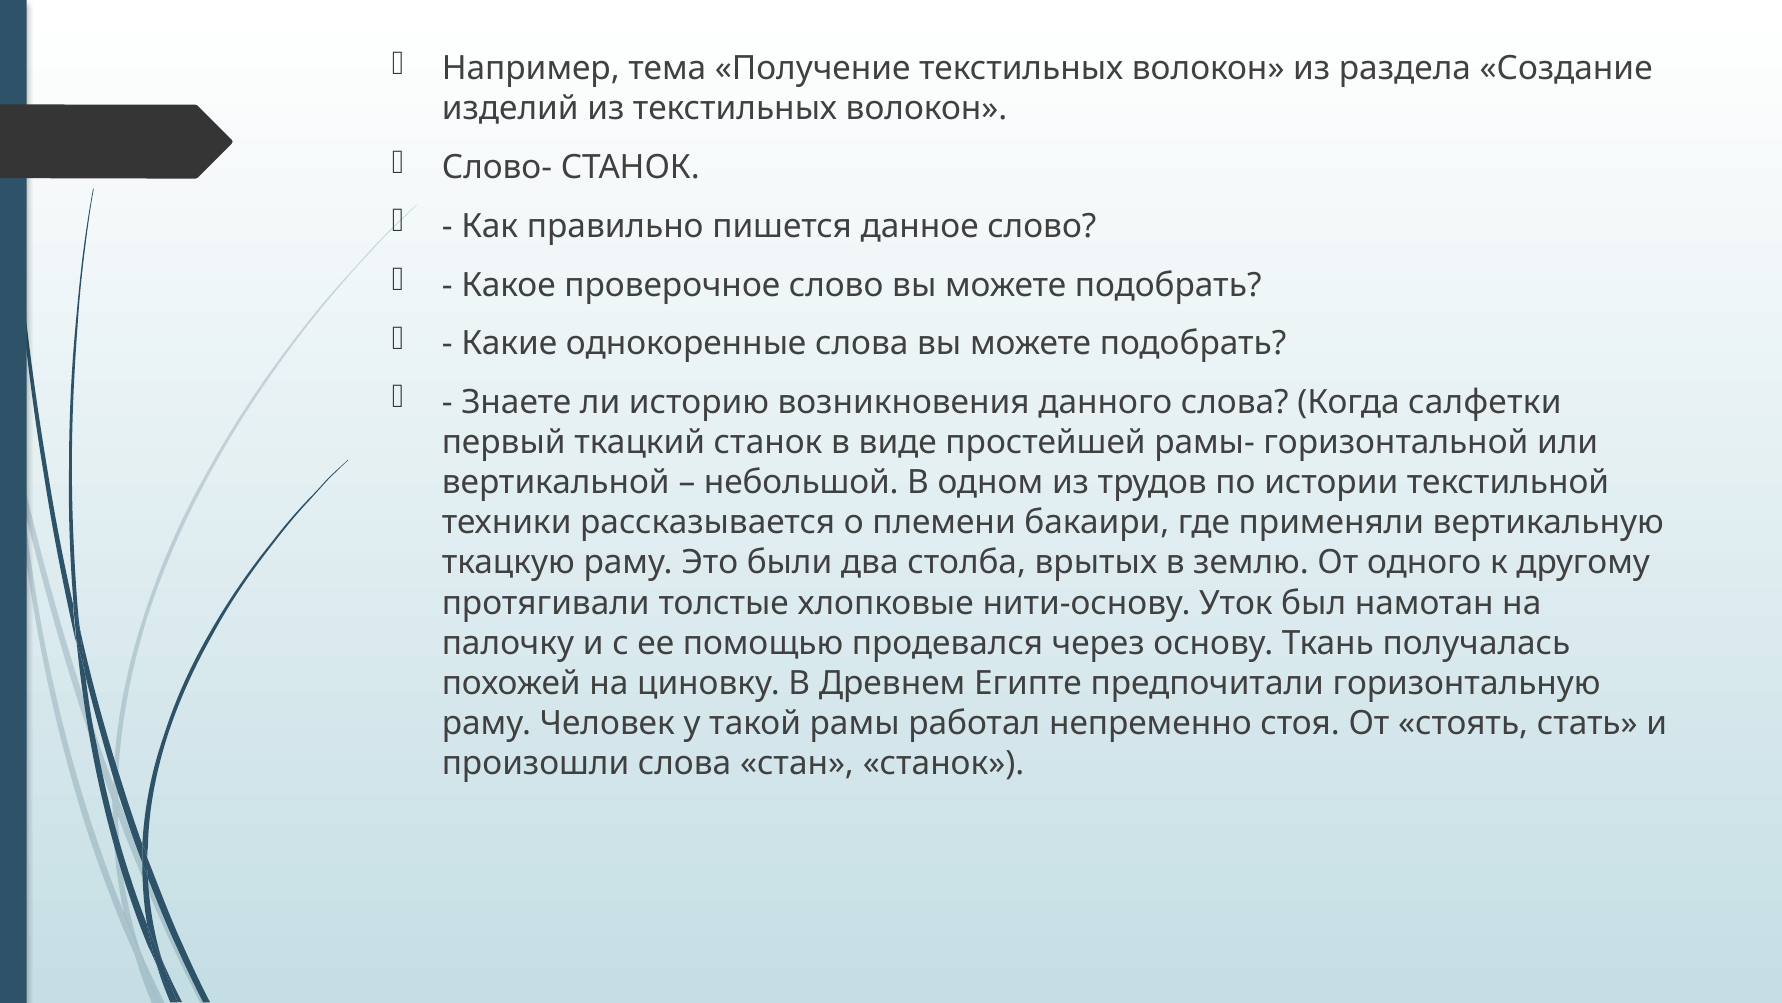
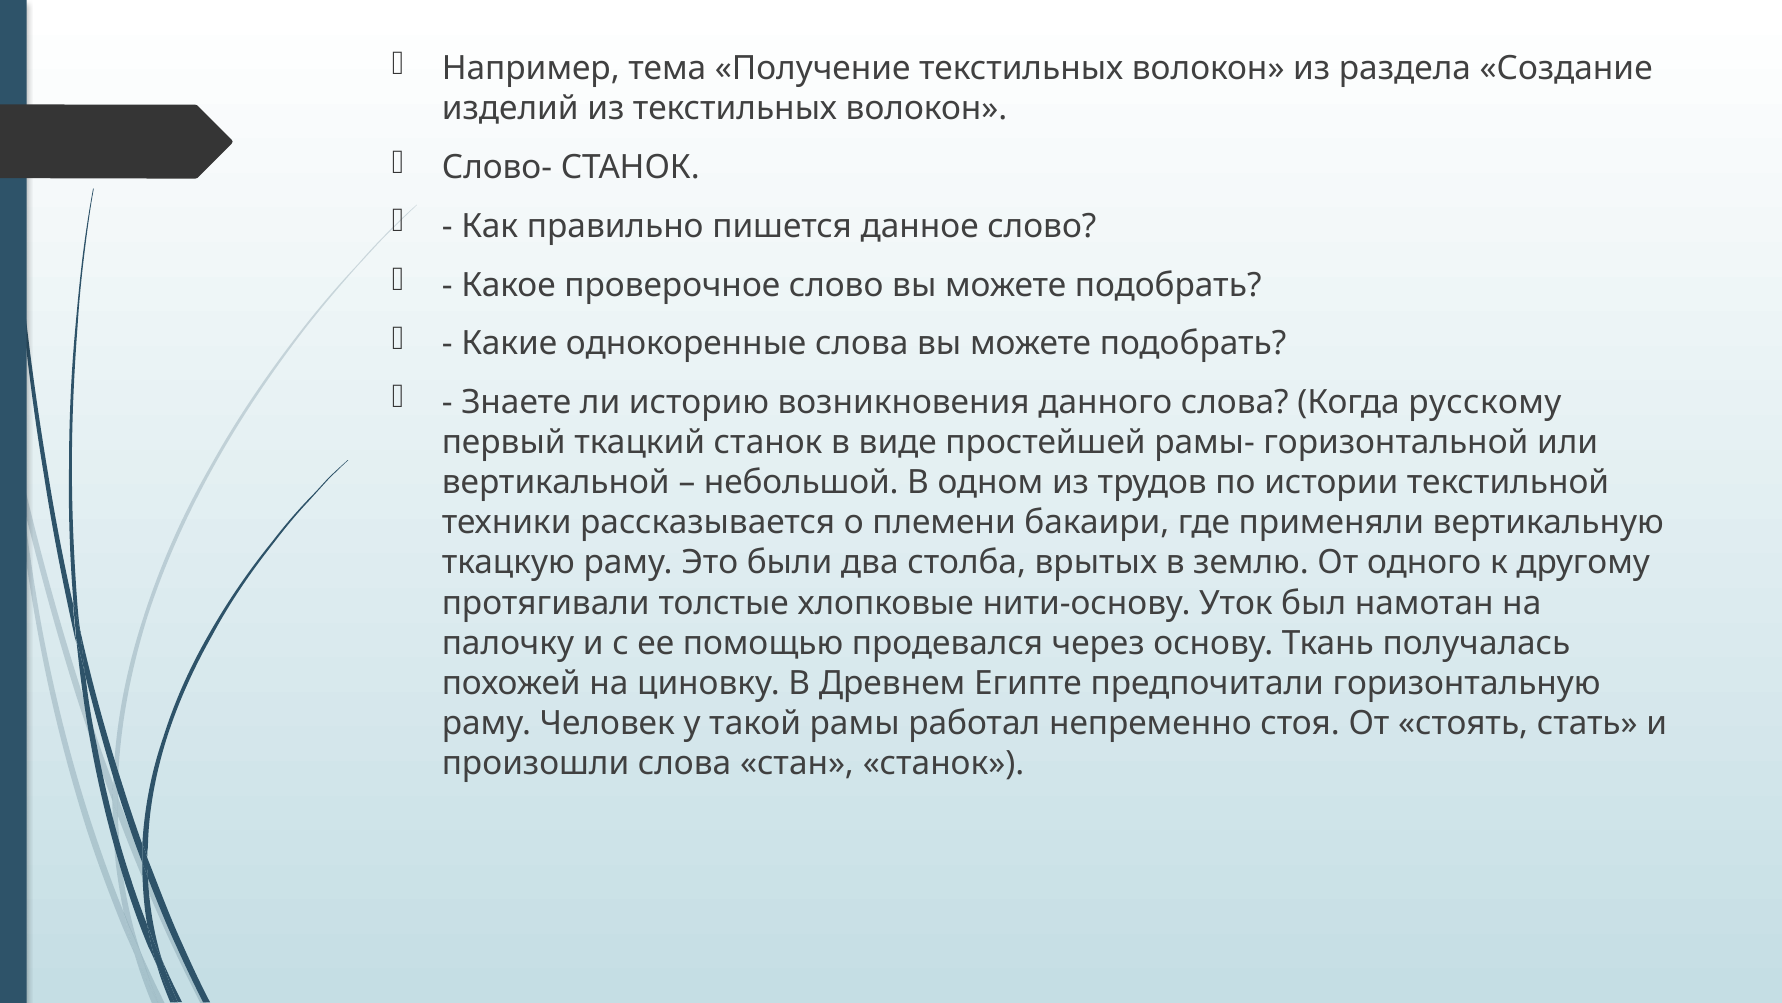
салфетки: салфетки -> русскому
